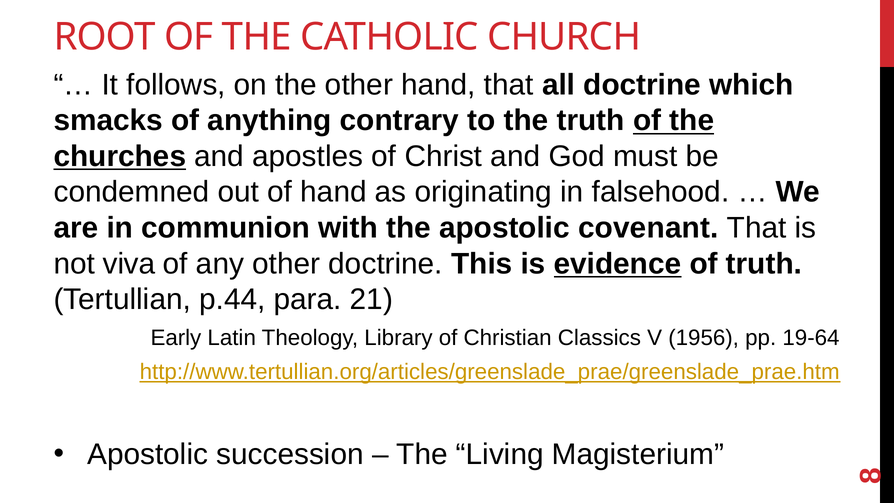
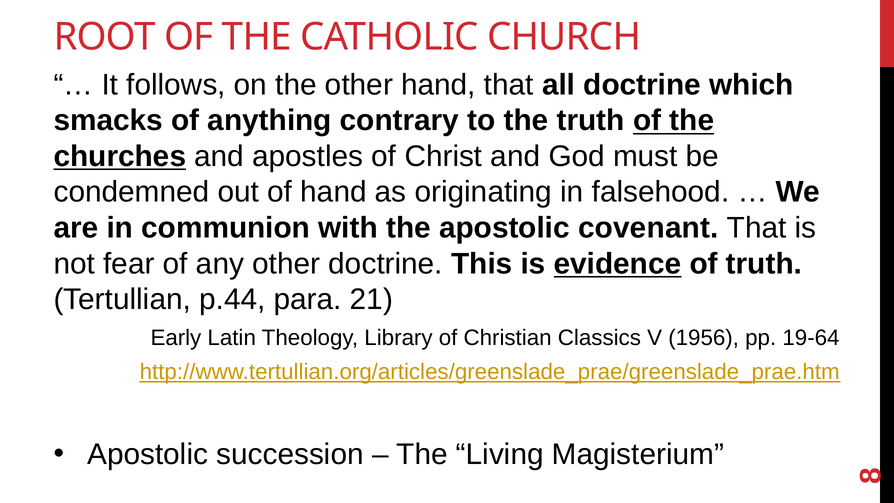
viva: viva -> fear
